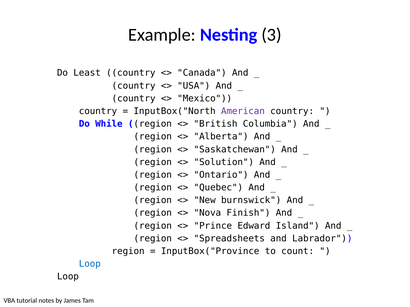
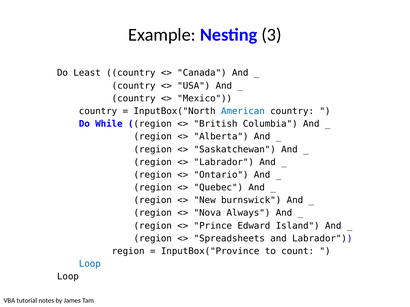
American colour: purple -> blue
Solution at (224, 162): Solution -> Labrador
Finish: Finish -> Always
